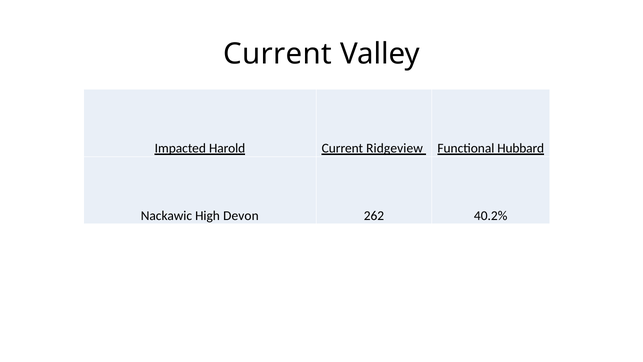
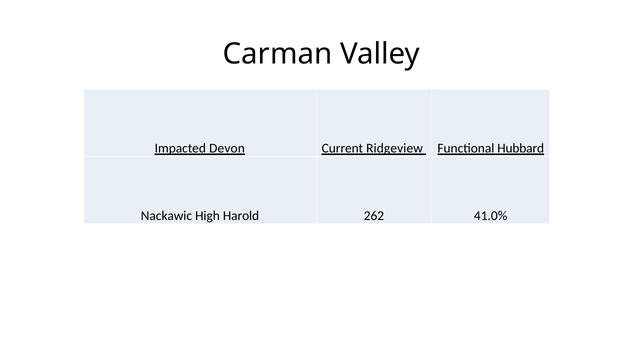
Current at (277, 54): Current -> Carman
Harold: Harold -> Devon
Devon: Devon -> Harold
40.2%: 40.2% -> 41.0%
